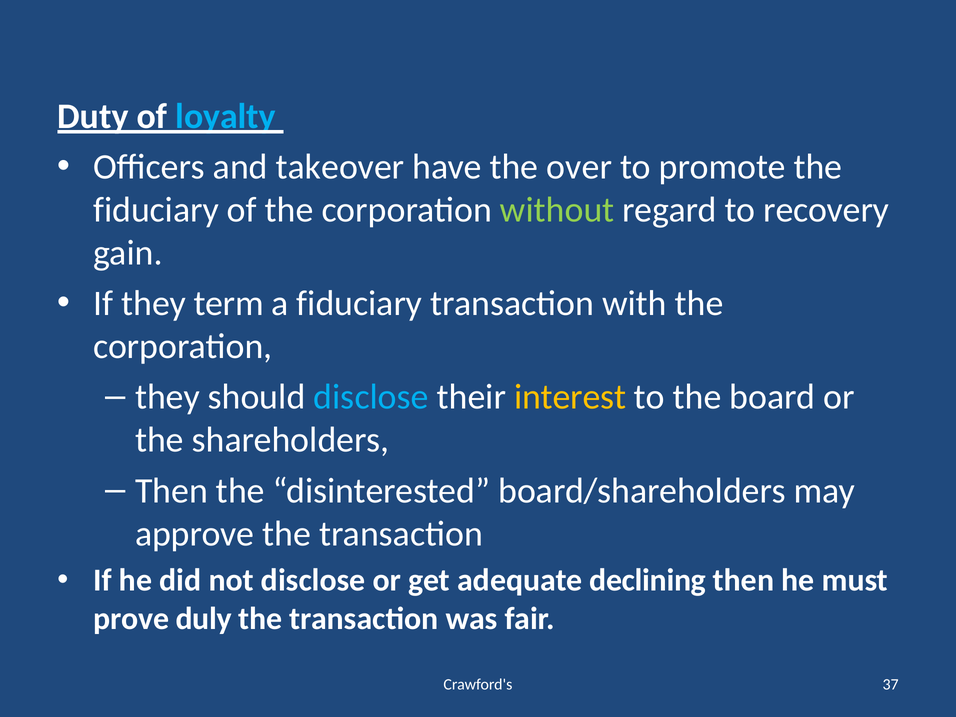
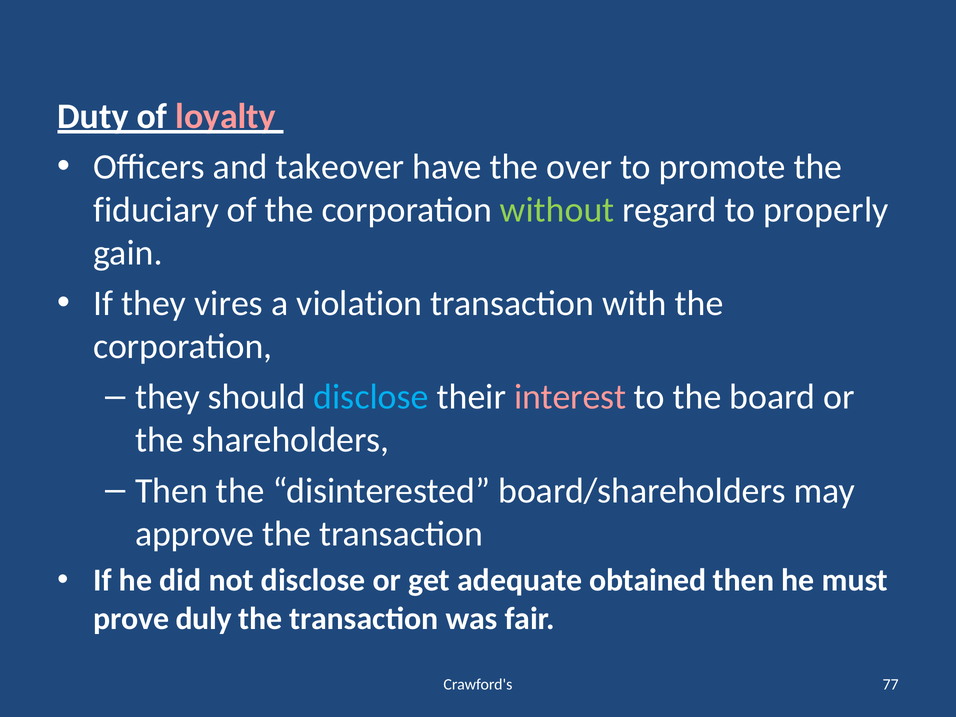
loyalty colour: light blue -> pink
recovery: recovery -> properly
term: term -> vires
a fiduciary: fiduciary -> violation
interest colour: yellow -> pink
declining: declining -> obtained
37: 37 -> 77
